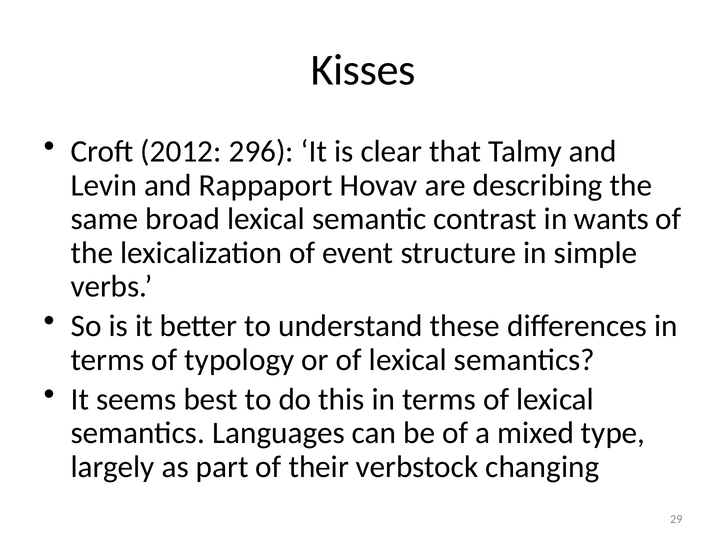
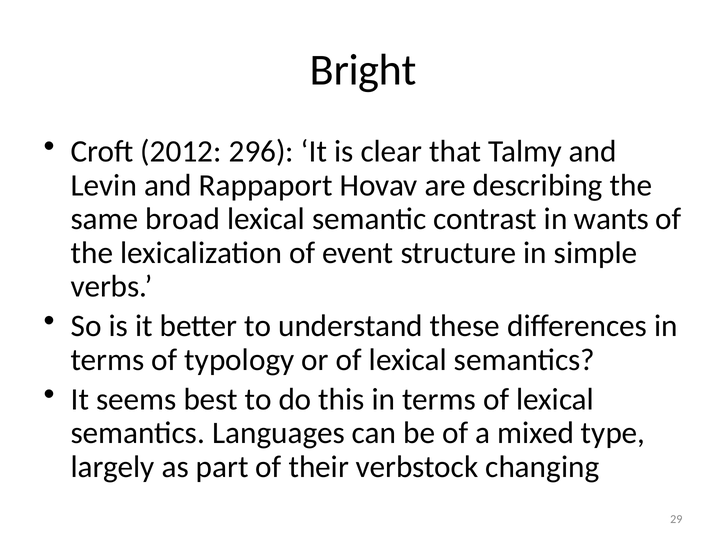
Kisses: Kisses -> Bright
